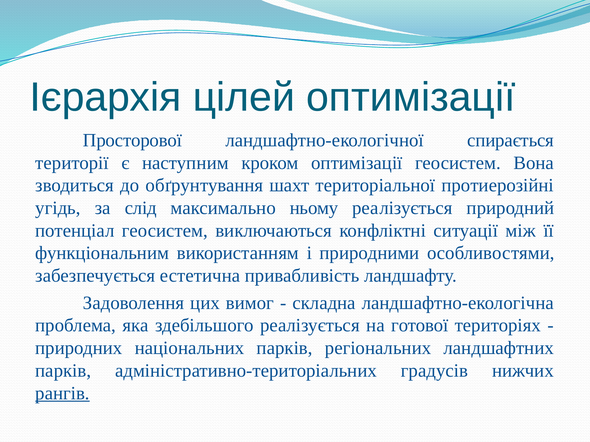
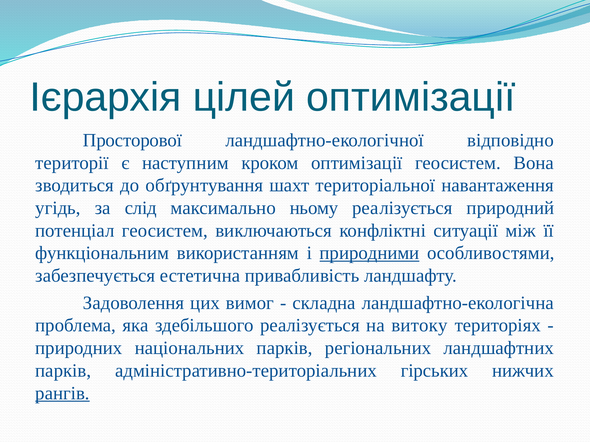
спирається: спирається -> відповідно
протиерозійні: протиерозійні -> навантаження
природними underline: none -> present
готової: готової -> витоку
градусів: градусів -> гірських
